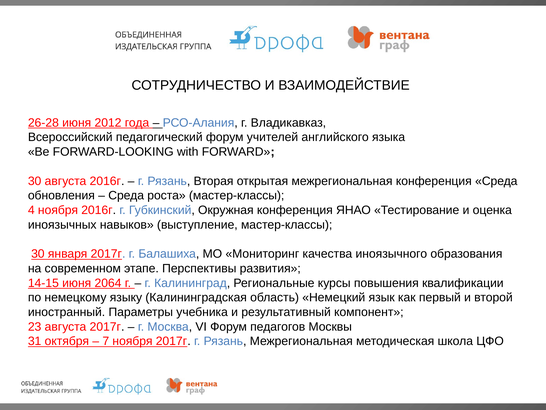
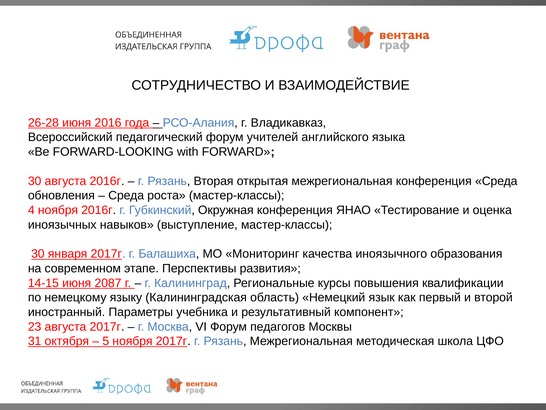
2012: 2012 -> 2016
2064: 2064 -> 2087
7: 7 -> 5
